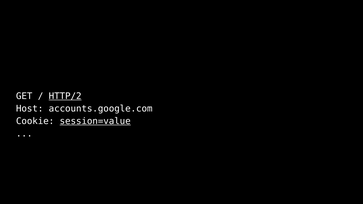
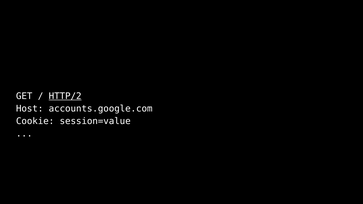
session=value underline: present -> none
